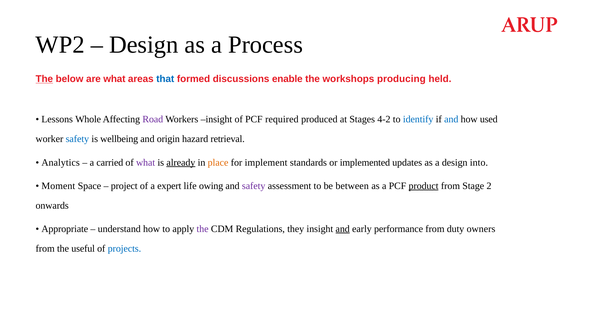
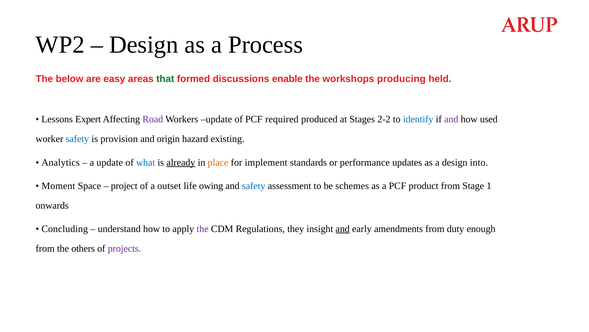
The at (44, 79) underline: present -> none
are what: what -> easy
that colour: blue -> green
Whole: Whole -> Expert
Workers insight: insight -> update
4-2: 4-2 -> 2-2
and at (451, 119) colour: blue -> purple
wellbeing: wellbeing -> provision
retrieval: retrieval -> existing
a carried: carried -> update
what at (146, 162) colour: purple -> blue
implemented: implemented -> performance
expert: expert -> outset
safety at (254, 185) colour: purple -> blue
between: between -> schemes
product underline: present -> none
2: 2 -> 1
Appropriate: Appropriate -> Concluding
performance: performance -> amendments
owners: owners -> enough
useful: useful -> others
projects colour: blue -> purple
